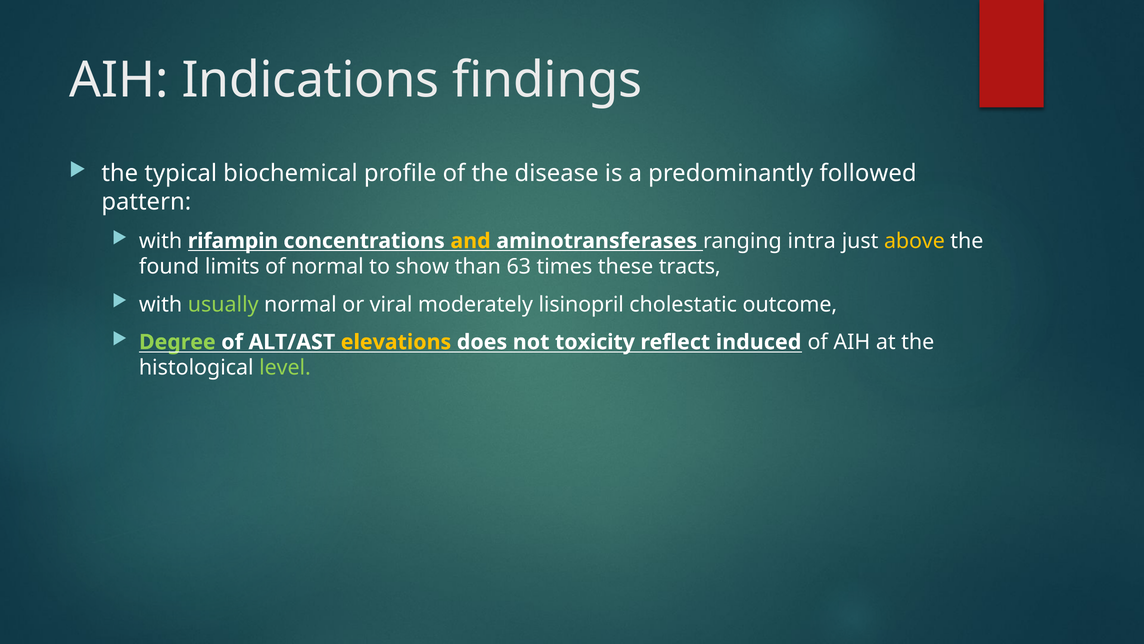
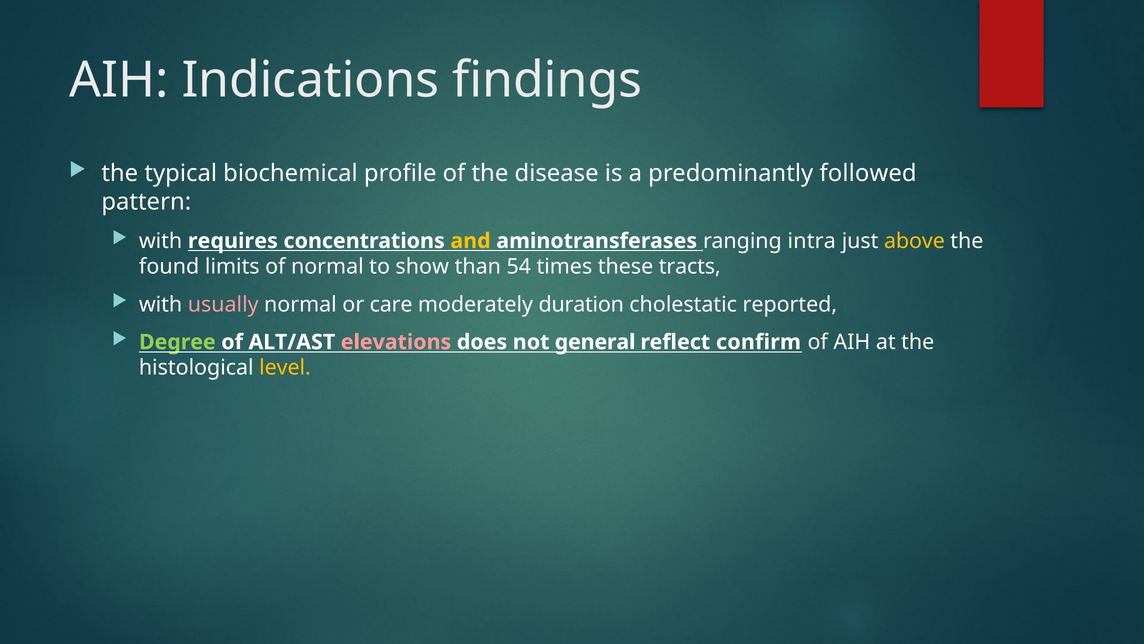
rifampin: rifampin -> requires
63: 63 -> 54
usually colour: light green -> pink
viral: viral -> care
lisinopril: lisinopril -> duration
outcome: outcome -> reported
elevations colour: yellow -> pink
toxicity: toxicity -> general
induced: induced -> confirm
level colour: light green -> yellow
